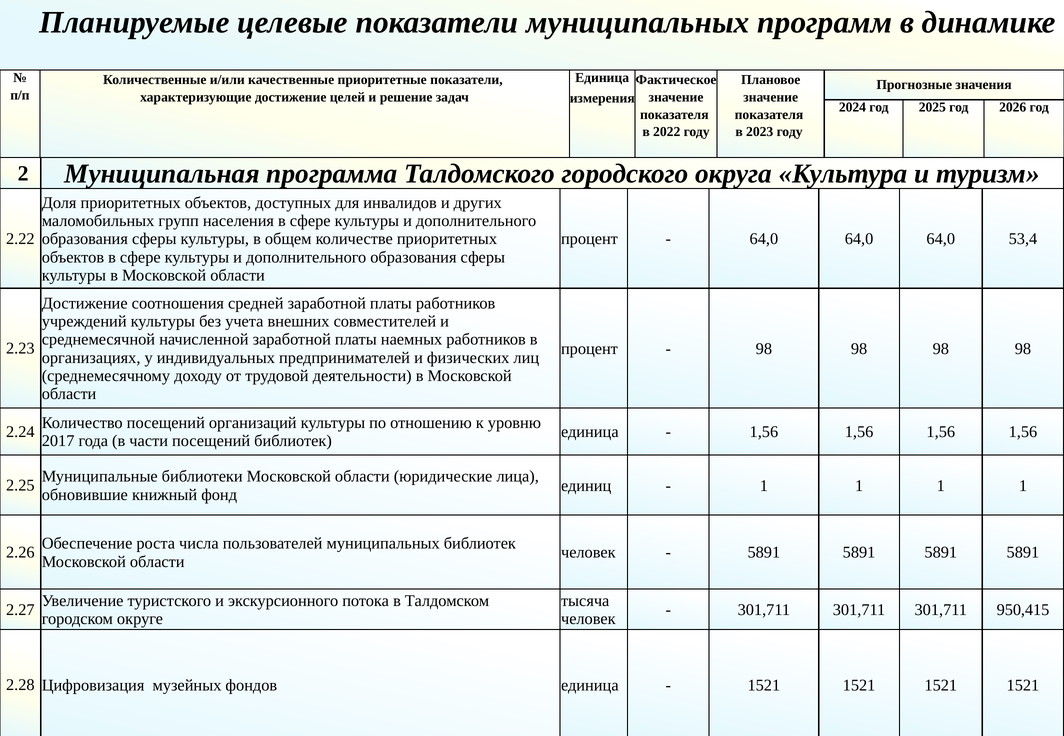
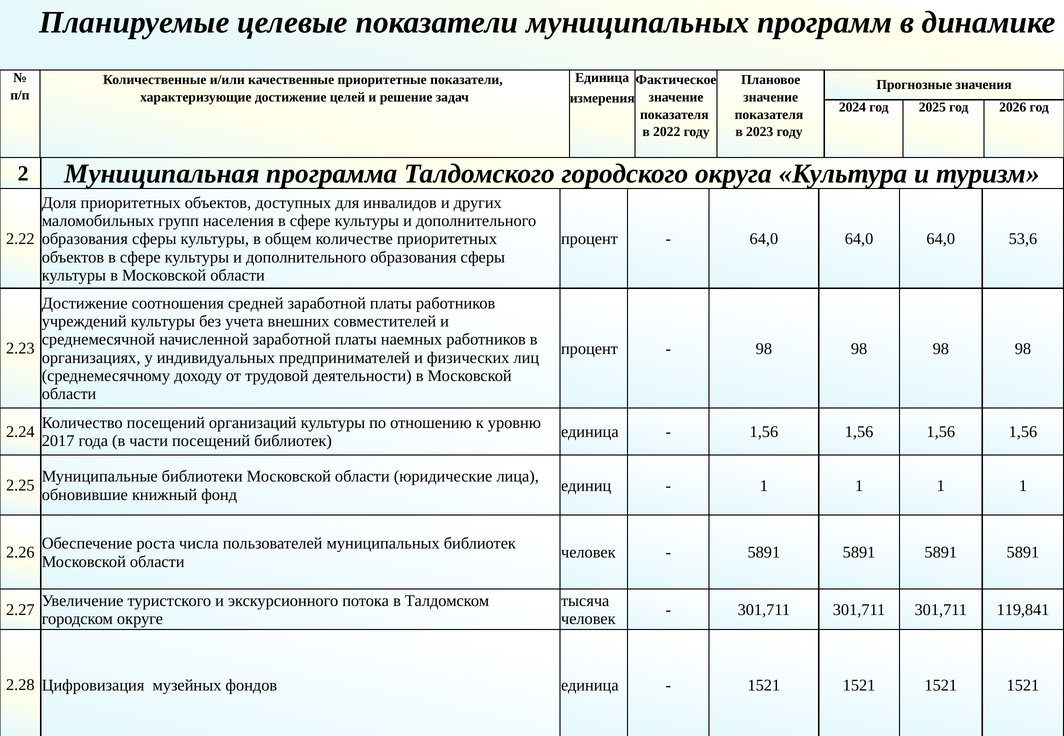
53,4: 53,4 -> 53,6
950,415: 950,415 -> 119,841
